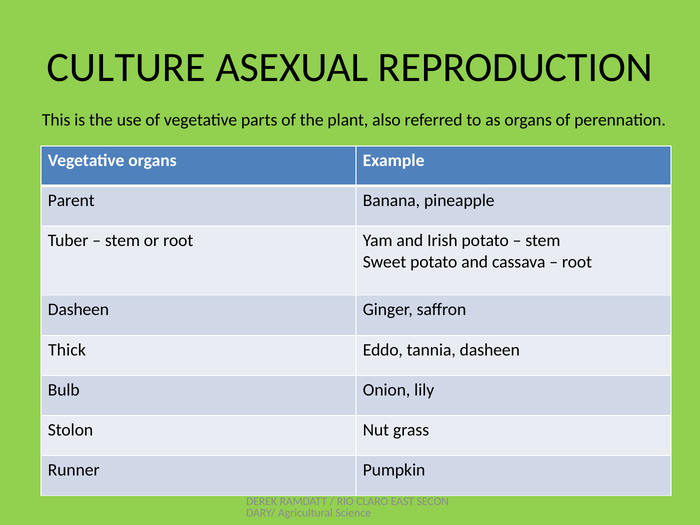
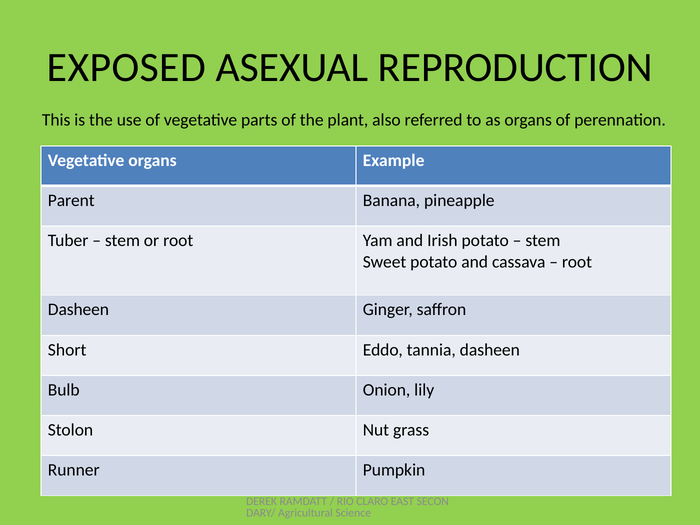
CULTURE: CULTURE -> EXPOSED
Thick: Thick -> Short
